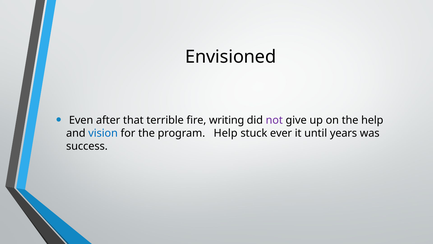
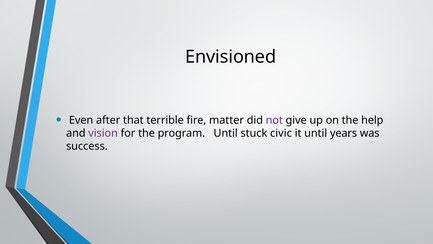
writing: writing -> matter
vision colour: blue -> purple
program Help: Help -> Until
ever: ever -> civic
